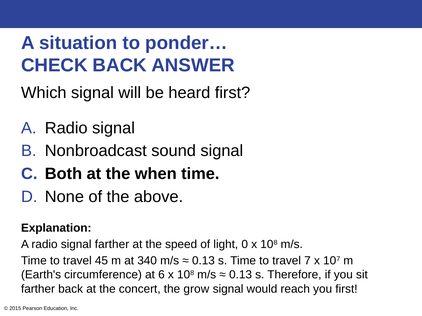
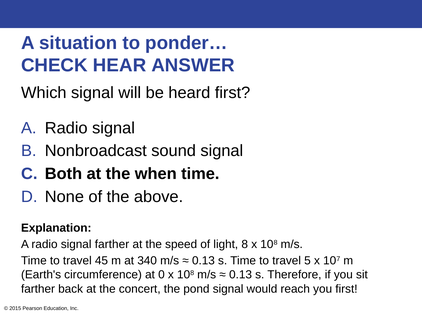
CHECK BACK: BACK -> HEAR
0: 0 -> 8
7: 7 -> 5
6: 6 -> 0
grow: grow -> pond
